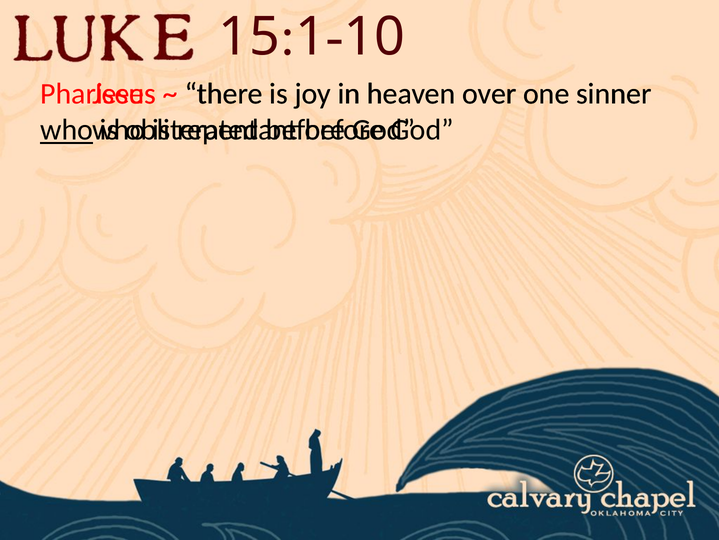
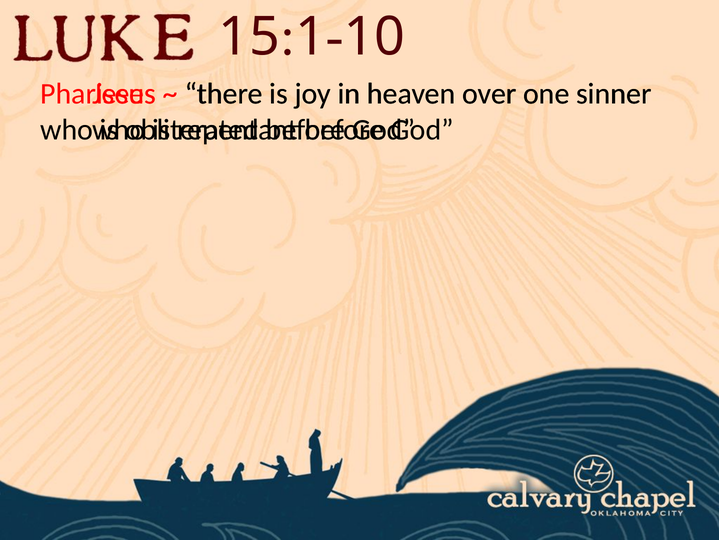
who at (67, 130) underline: present -> none
